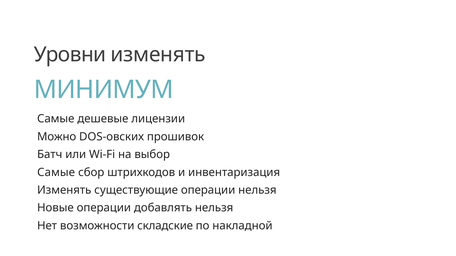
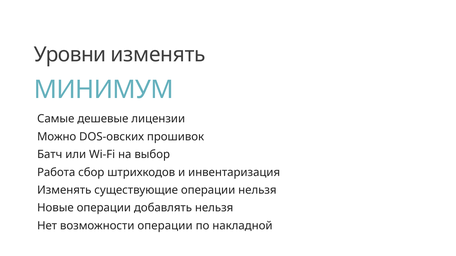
Самые at (56, 173): Самые -> Работа
возможности складские: складские -> операции
